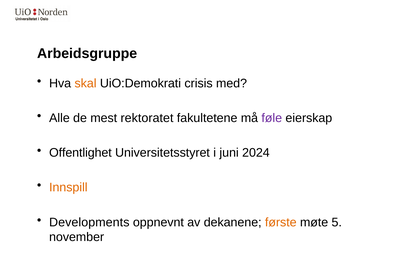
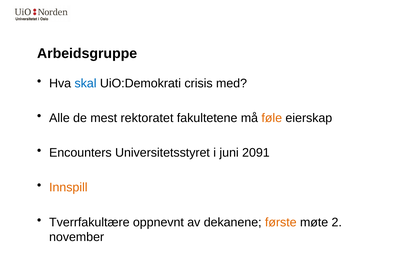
skal colour: orange -> blue
føle colour: purple -> orange
Offentlighet: Offentlighet -> Encounters
2024: 2024 -> 2091
Developments: Developments -> Tverrfakultære
5: 5 -> 2
